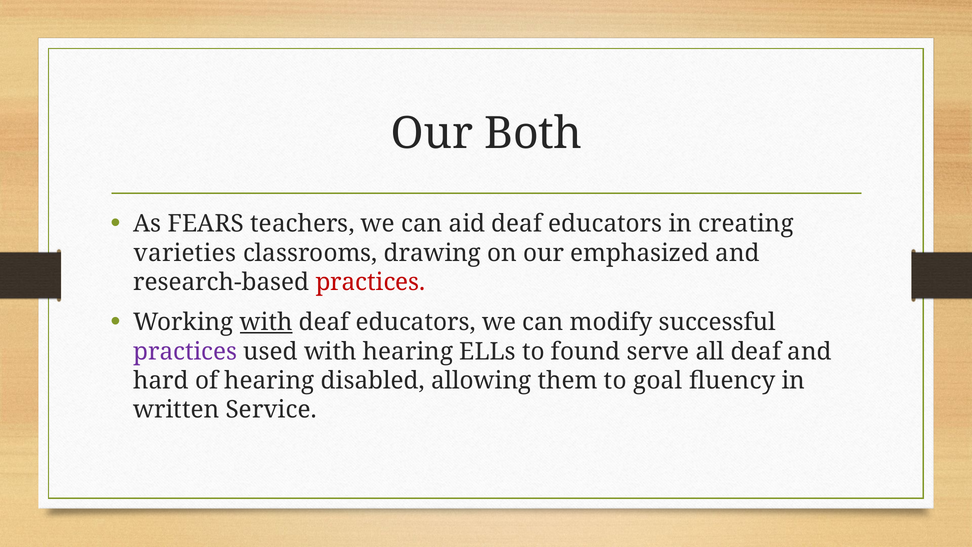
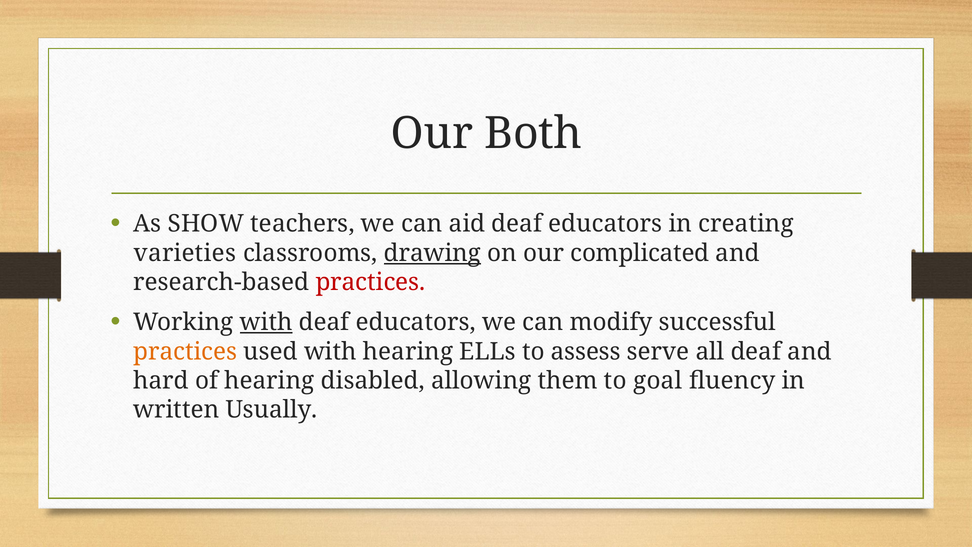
FEARS: FEARS -> SHOW
drawing underline: none -> present
emphasized: emphasized -> complicated
practices at (185, 351) colour: purple -> orange
found: found -> assess
Service: Service -> Usually
